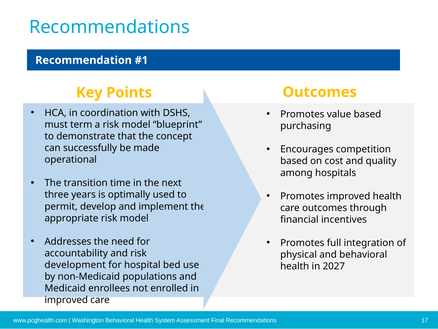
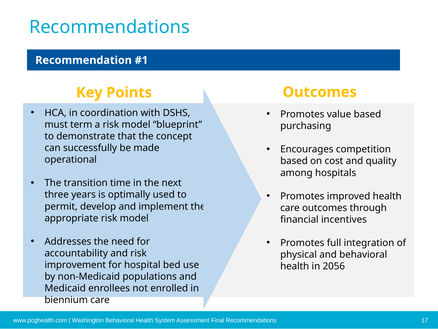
development: development -> improvement
2027: 2027 -> 2056
improved at (66, 300): improved -> biennium
